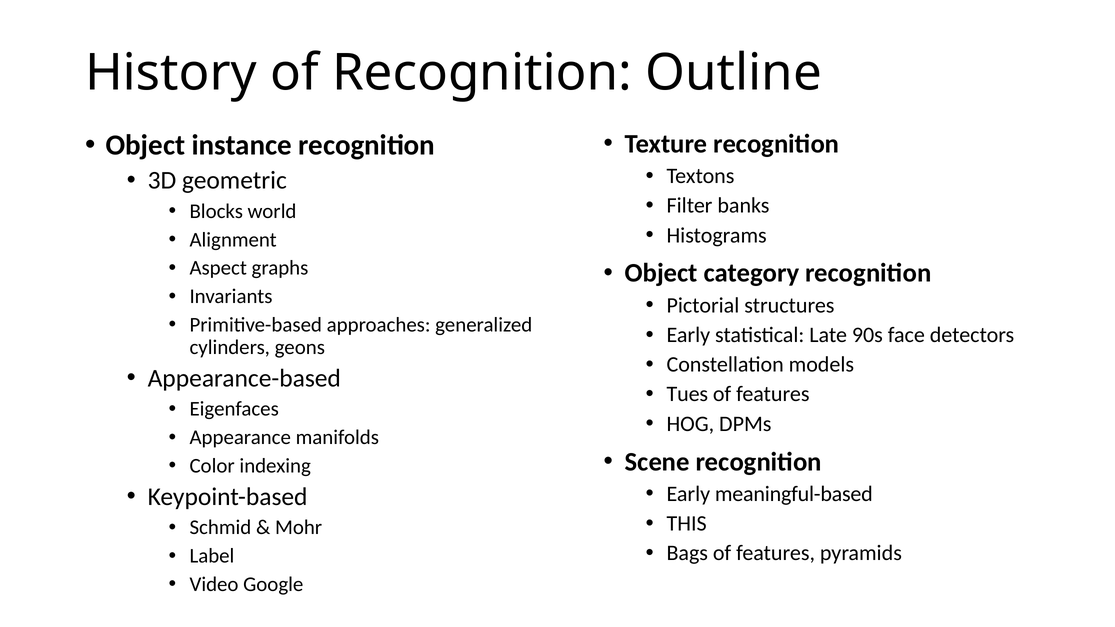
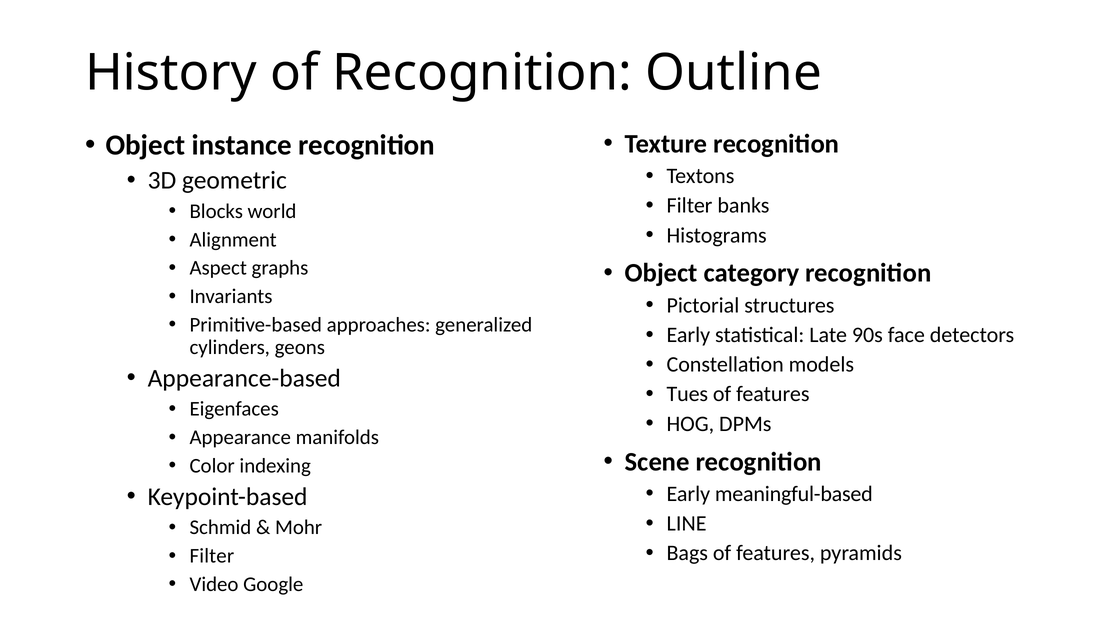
THIS: THIS -> LINE
Label at (212, 556): Label -> Filter
